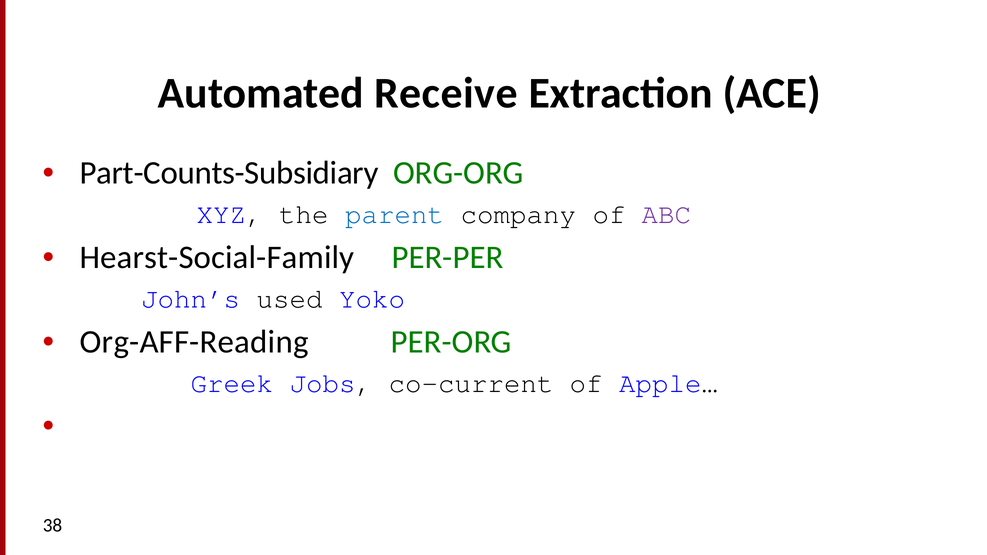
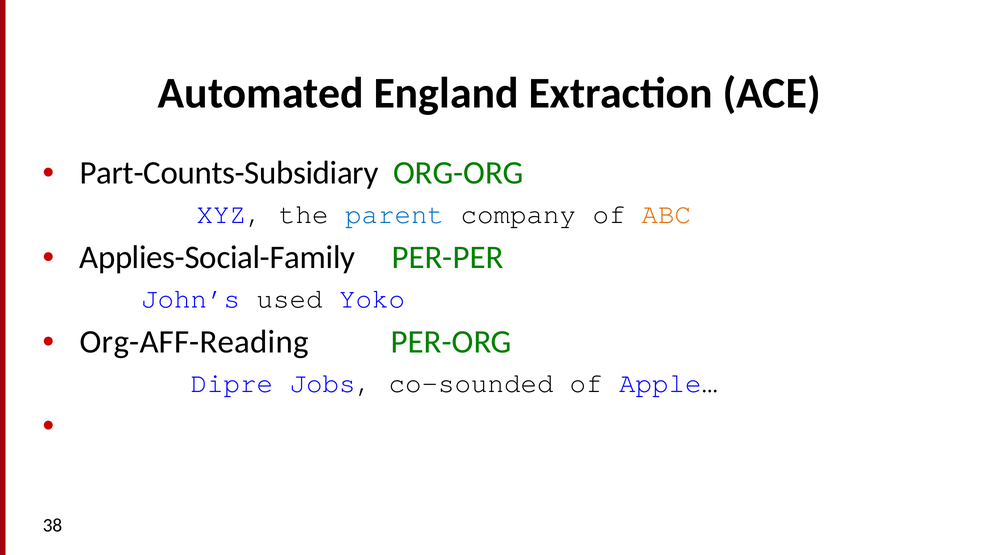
Receive: Receive -> England
ABC colour: purple -> orange
Hearst-Social-Family: Hearst-Social-Family -> Applies-Social-Family
Greek: Greek -> Dipre
co-current: co-current -> co-sounded
